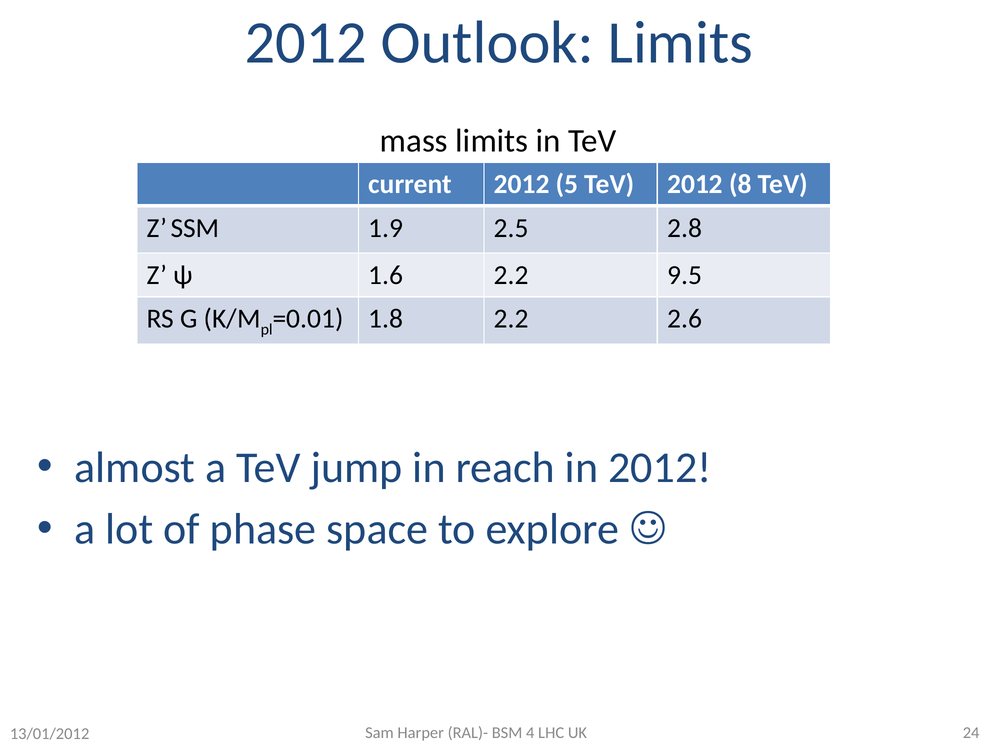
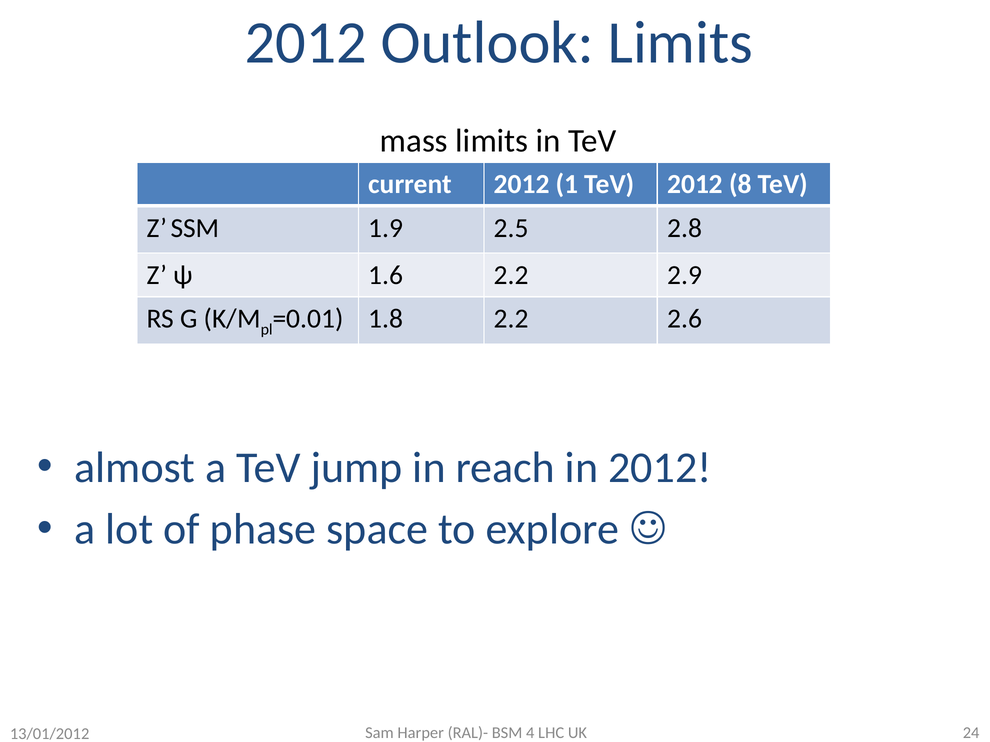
5: 5 -> 1
9.5: 9.5 -> 2.9
